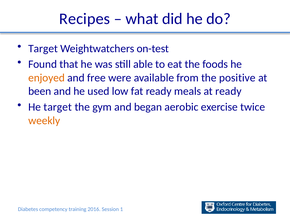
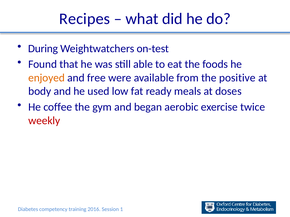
Target at (43, 49): Target -> During
been: been -> body
at ready: ready -> doses
He target: target -> coffee
weekly colour: orange -> red
